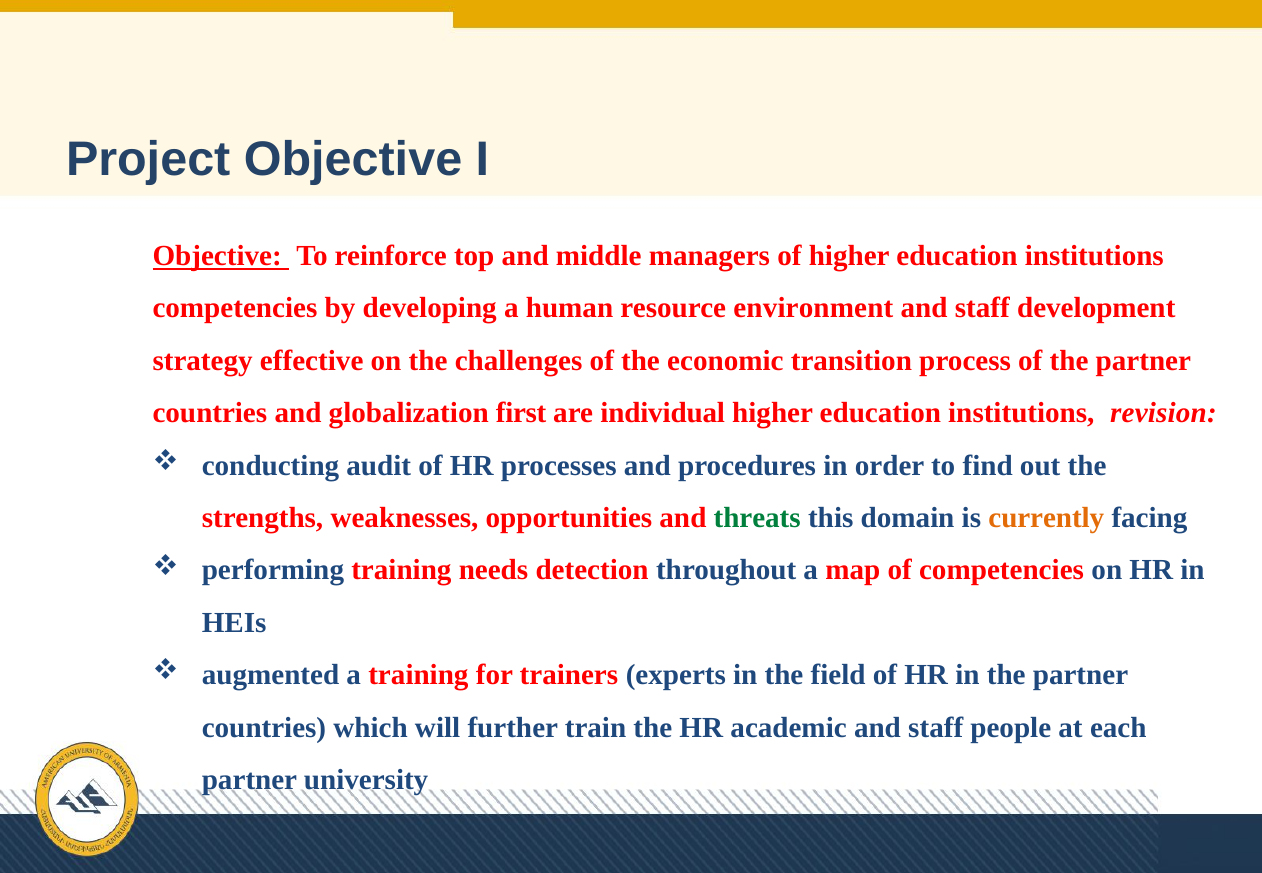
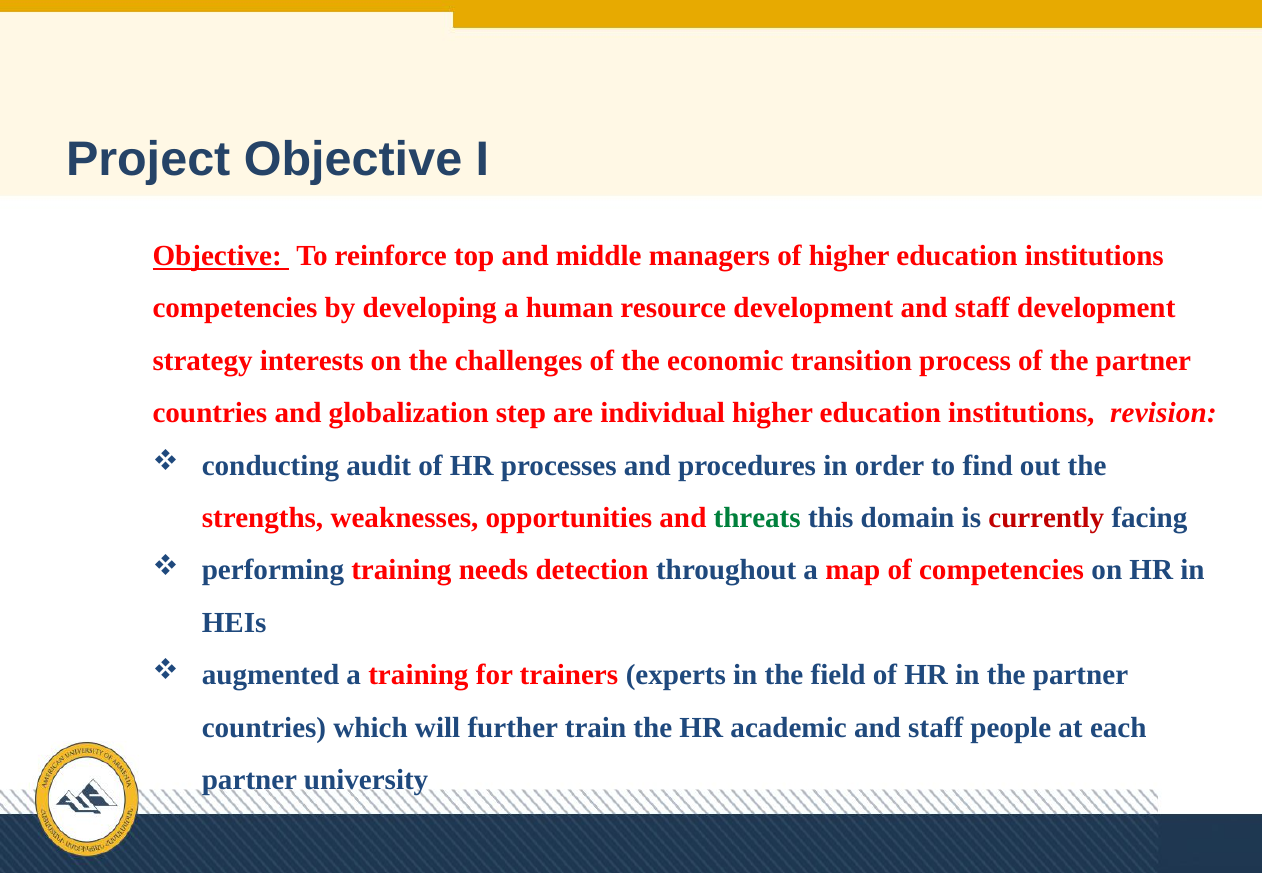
resource environment: environment -> development
effective: effective -> interests
first: first -> step
currently colour: orange -> red
